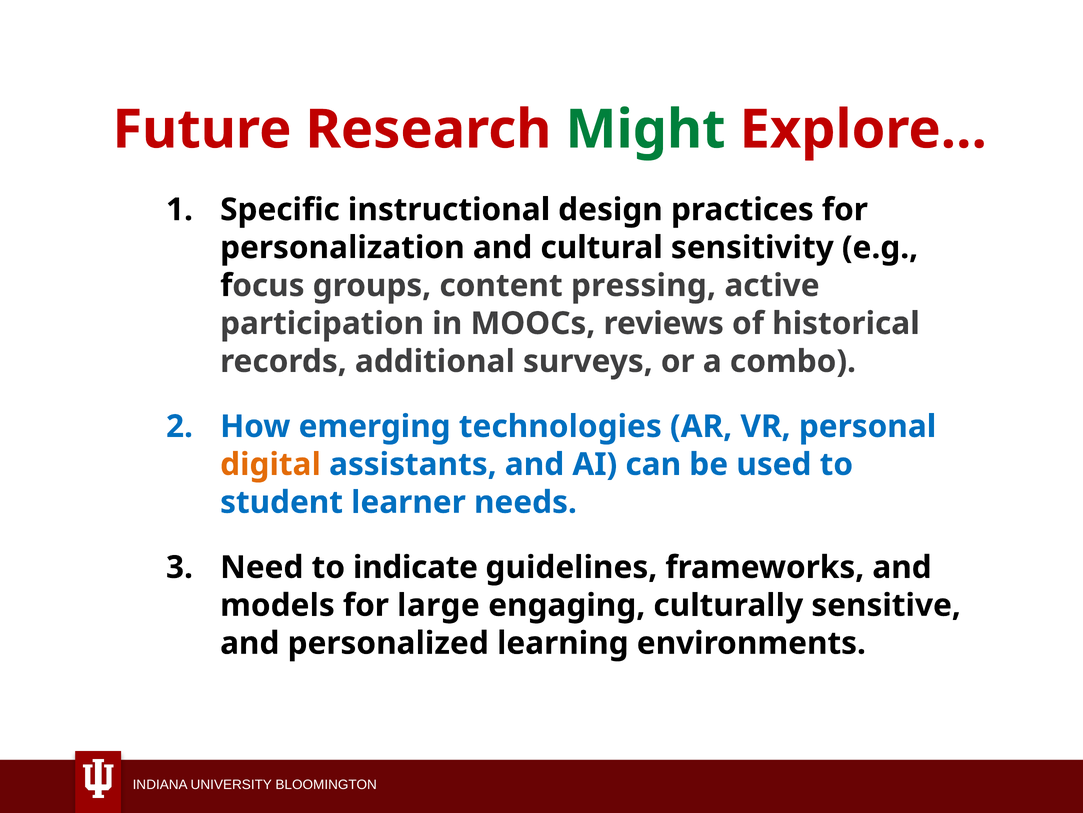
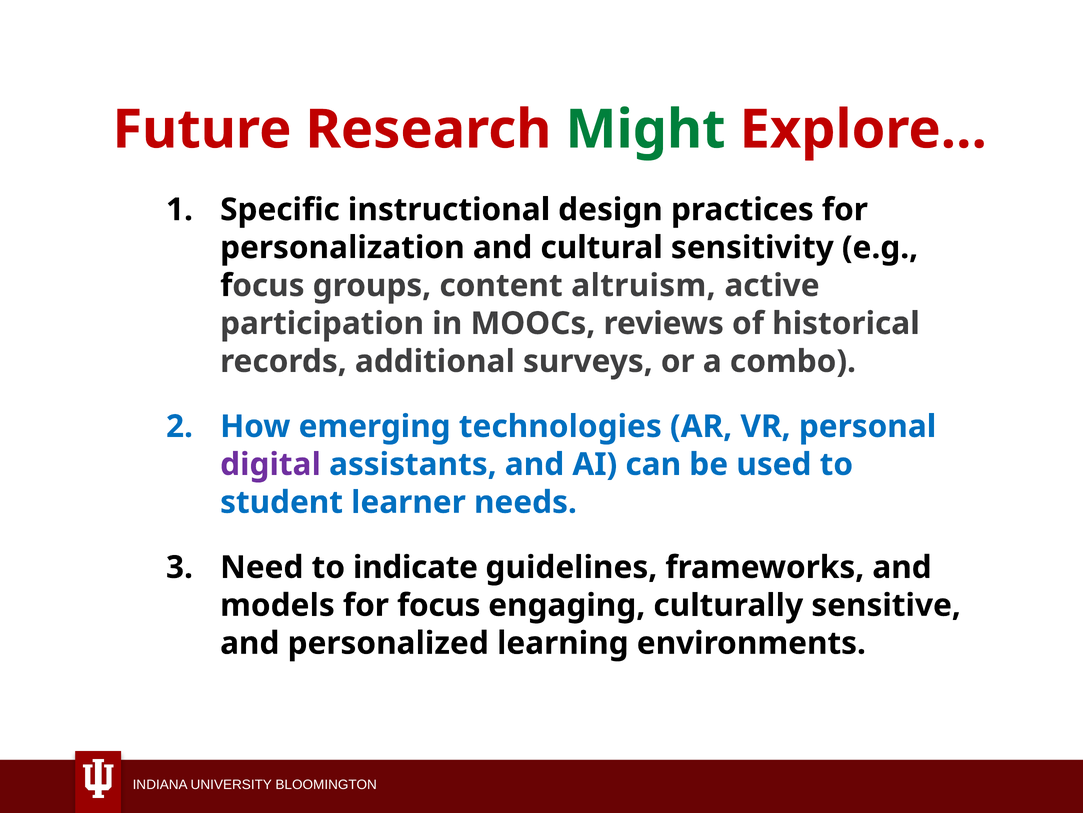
pressing: pressing -> altruism
digital colour: orange -> purple
for large: large -> focus
